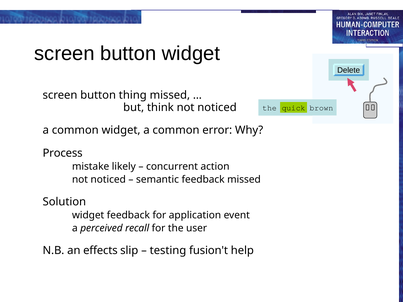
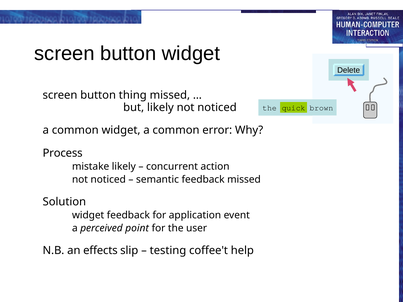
but think: think -> likely
recall: recall -> point
fusion't: fusion't -> coffee't
